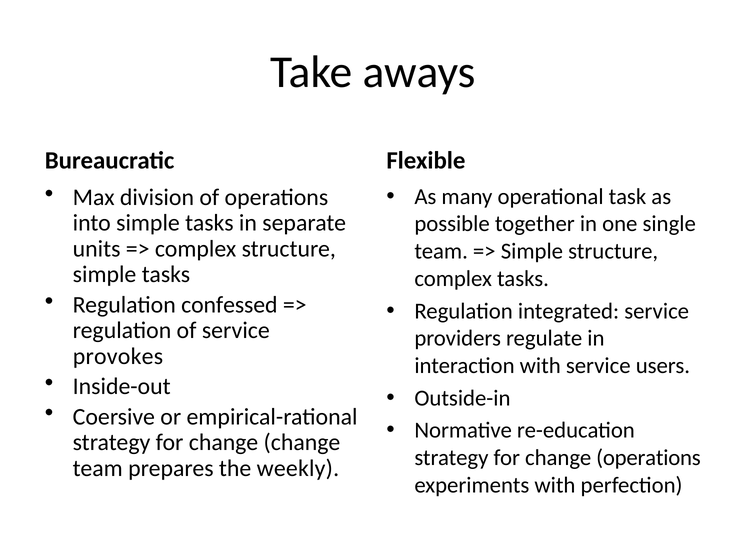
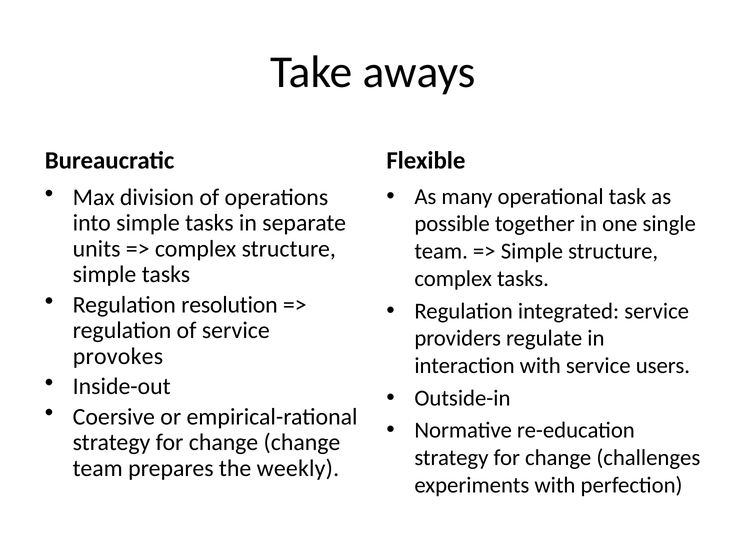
confessed: confessed -> resolution
change operations: operations -> challenges
